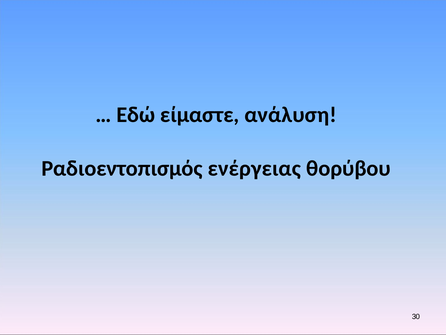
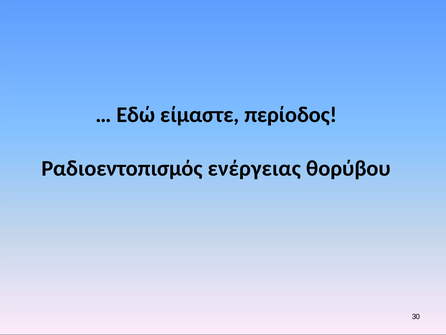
ανάλυση: ανάλυση -> περίοδος
